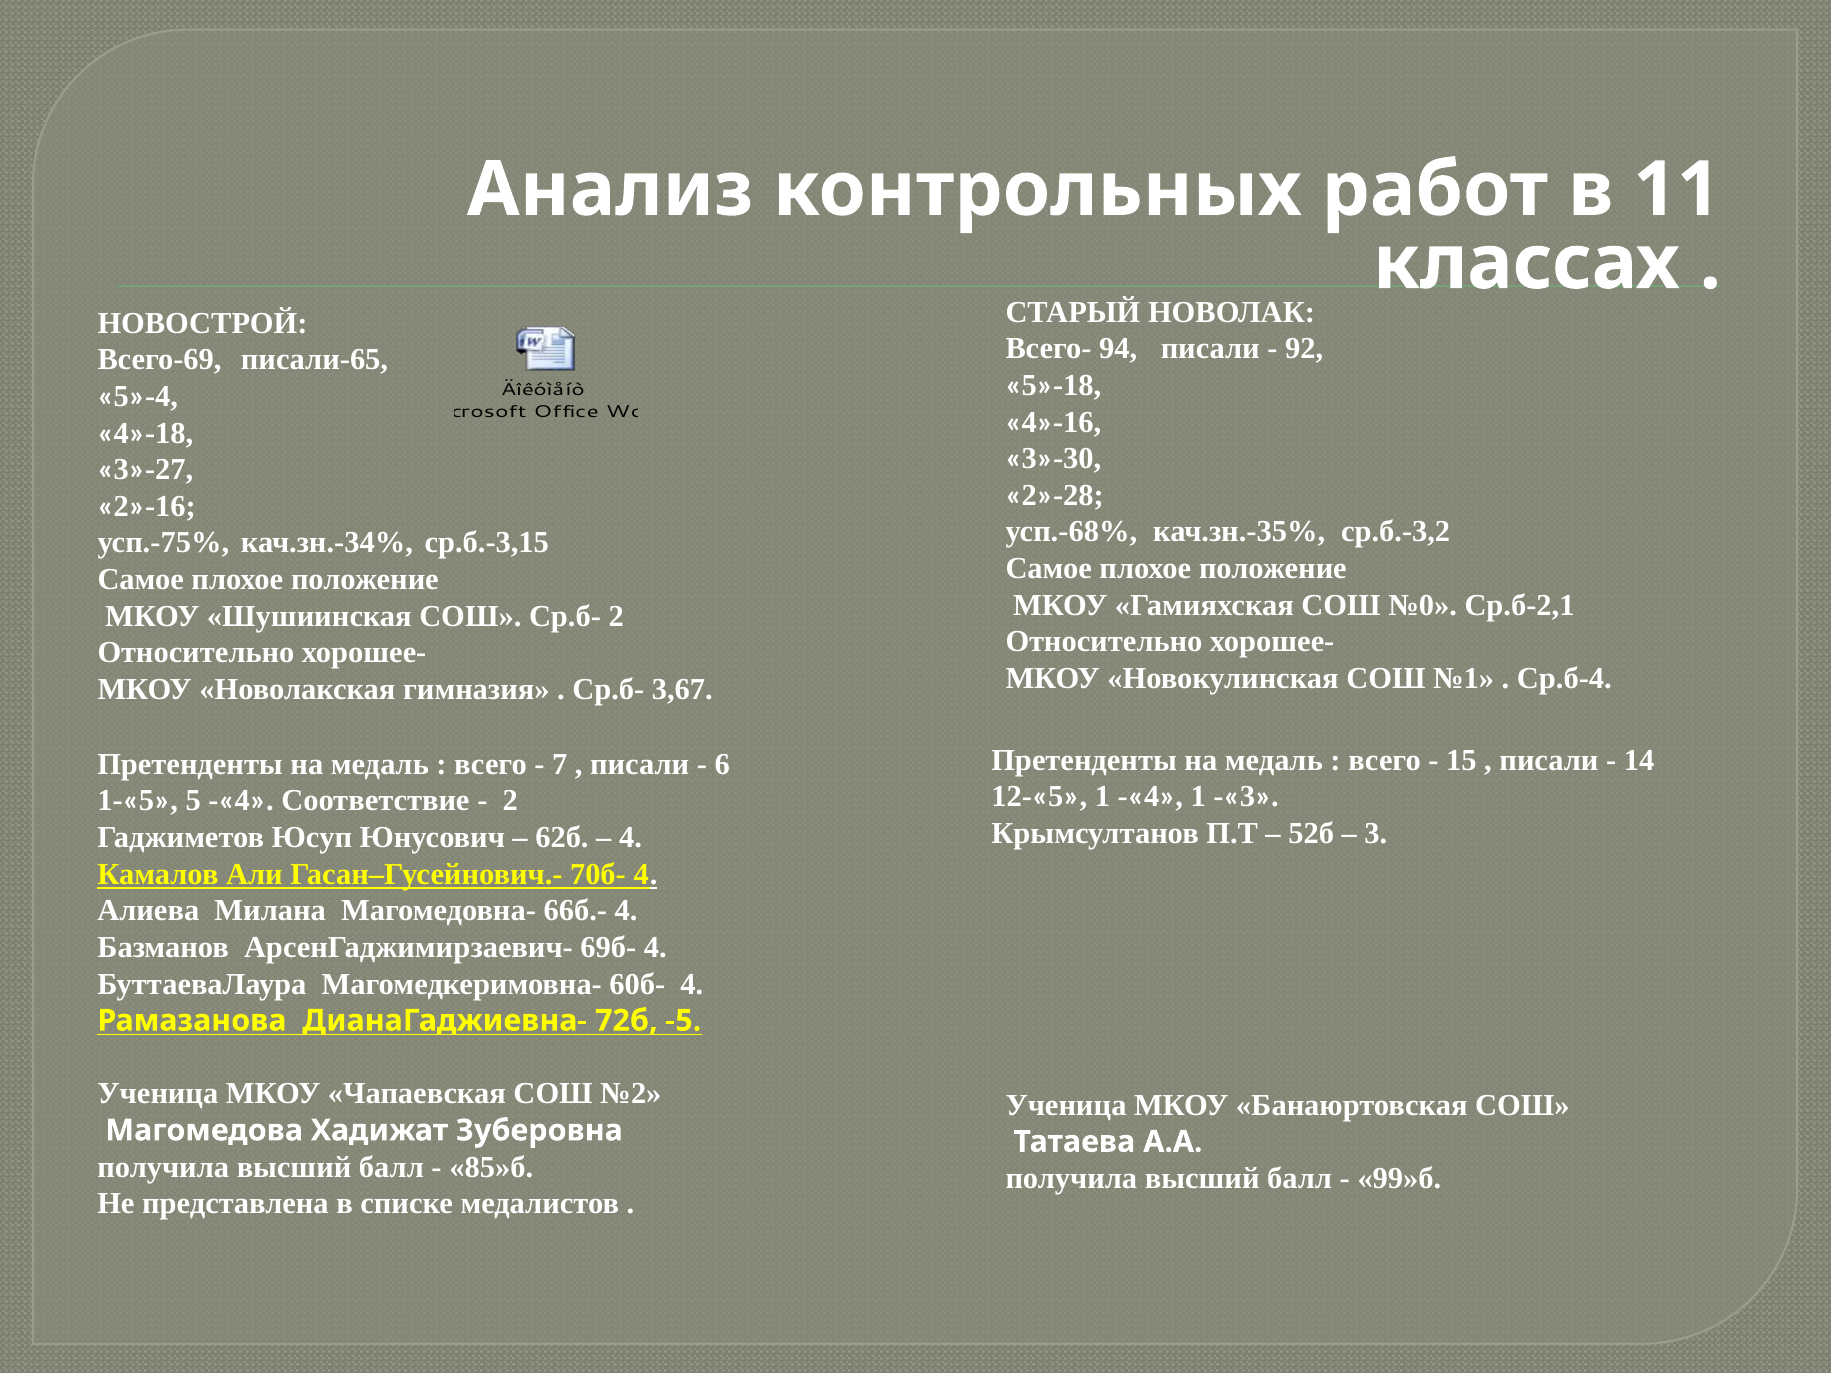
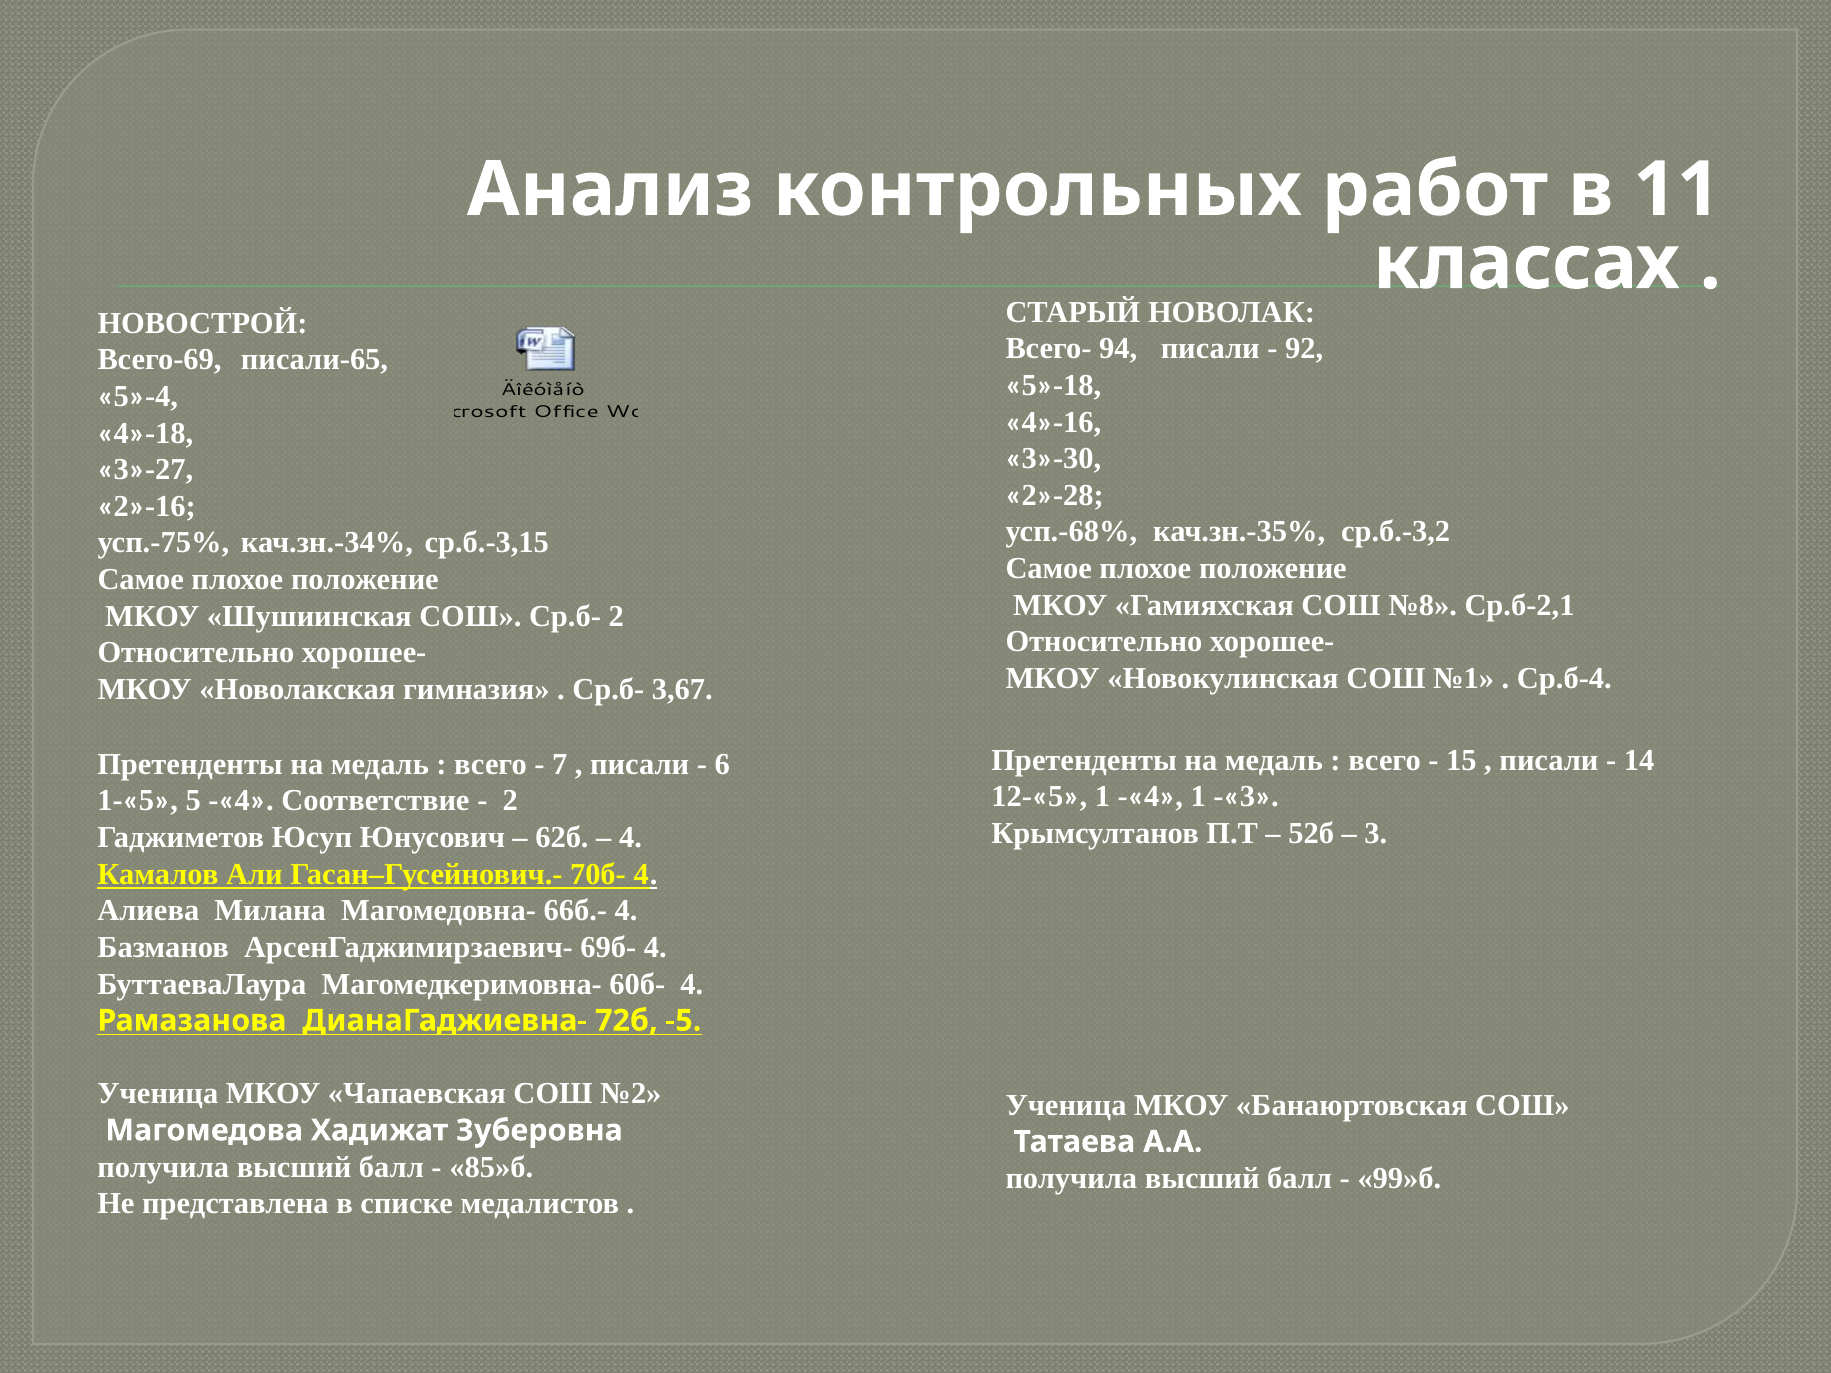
№0: №0 -> №8
